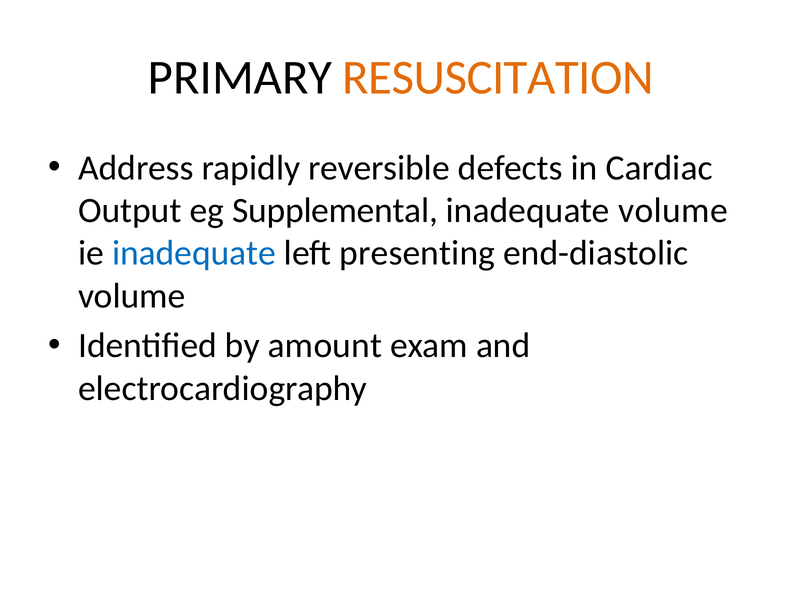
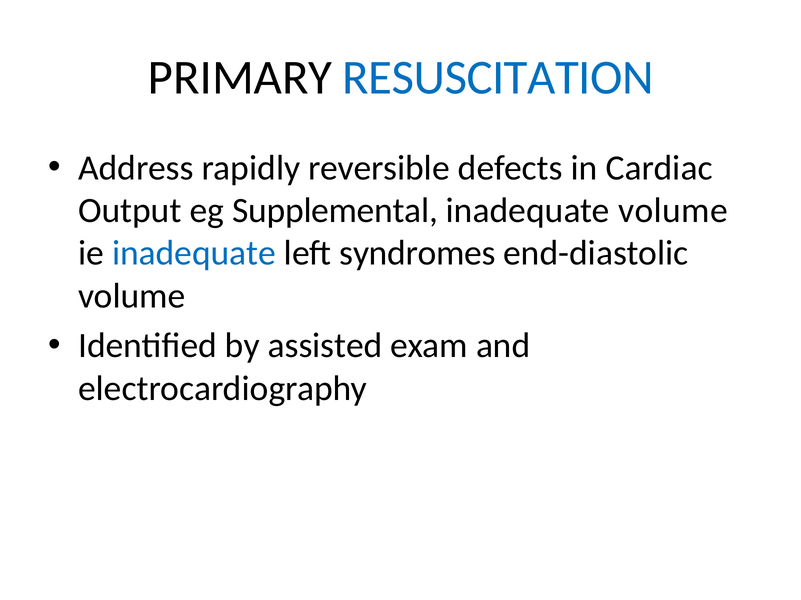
RESUSCITATION colour: orange -> blue
presenting: presenting -> syndromes
amount: amount -> assisted
